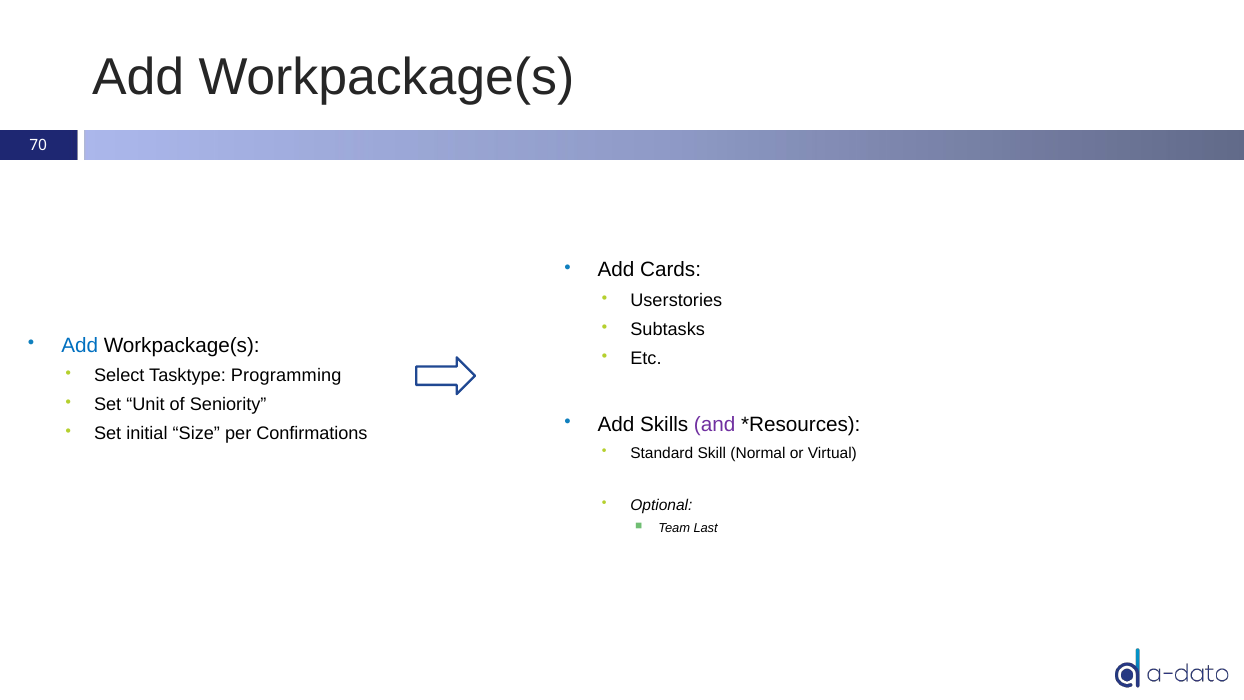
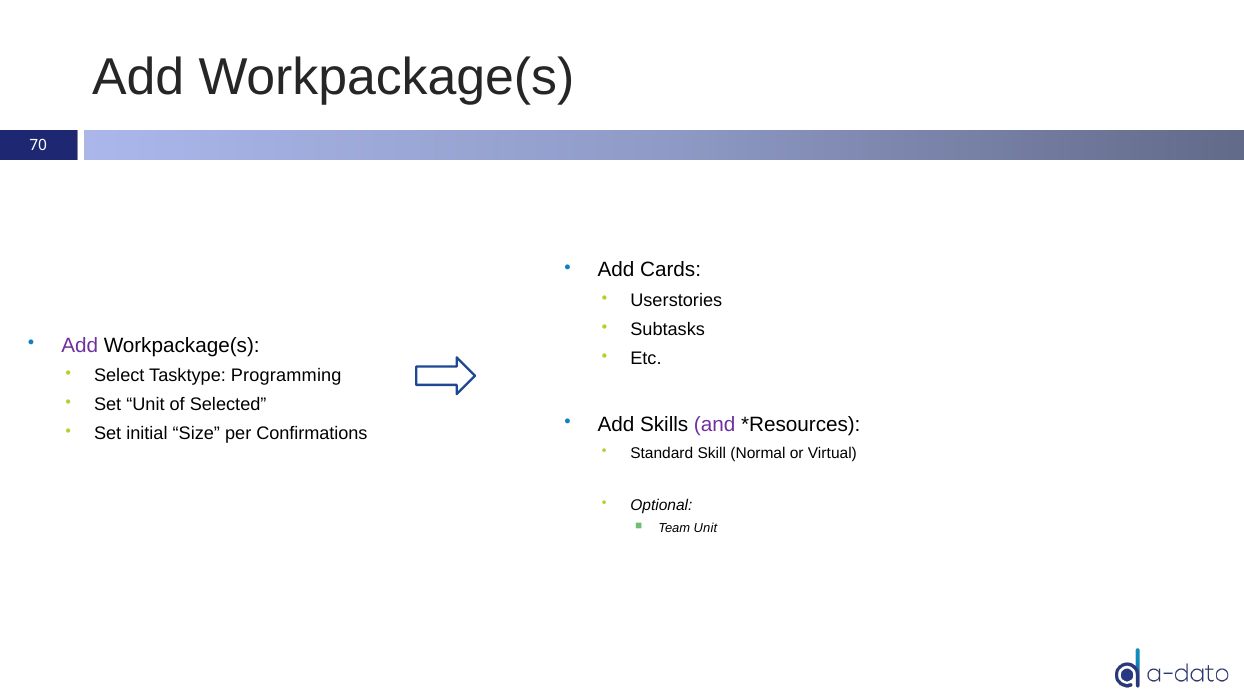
Add at (80, 345) colour: blue -> purple
Seniority: Seniority -> Selected
Team Last: Last -> Unit
